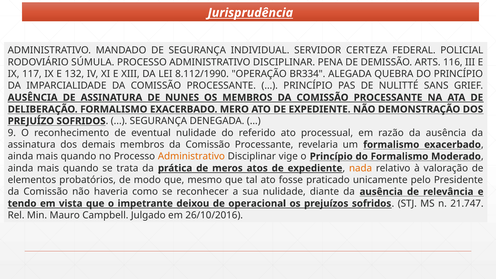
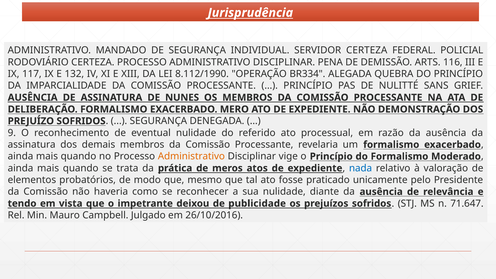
RODOVIÁRIO SÚMULA: SÚMULA -> CERTEZA
nada colour: orange -> blue
operacional: operacional -> publicidade
21.747: 21.747 -> 71.647
